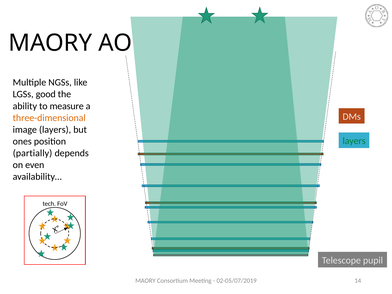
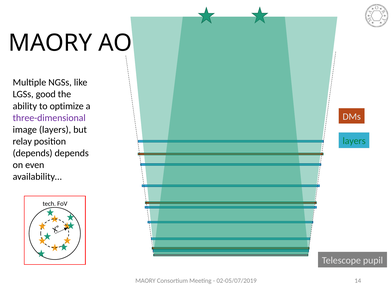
measure: measure -> optimize
three-dimensional colour: orange -> purple
ones: ones -> relay
partially at (33, 153): partially -> depends
